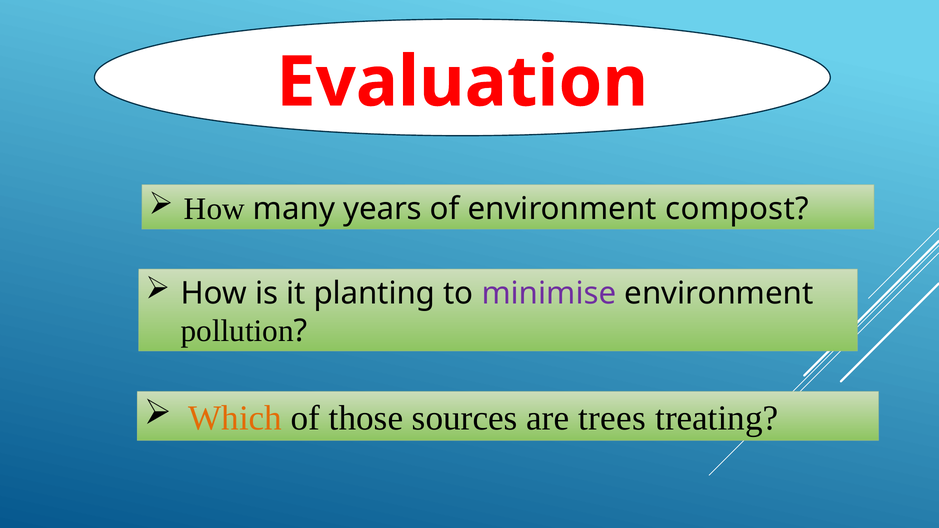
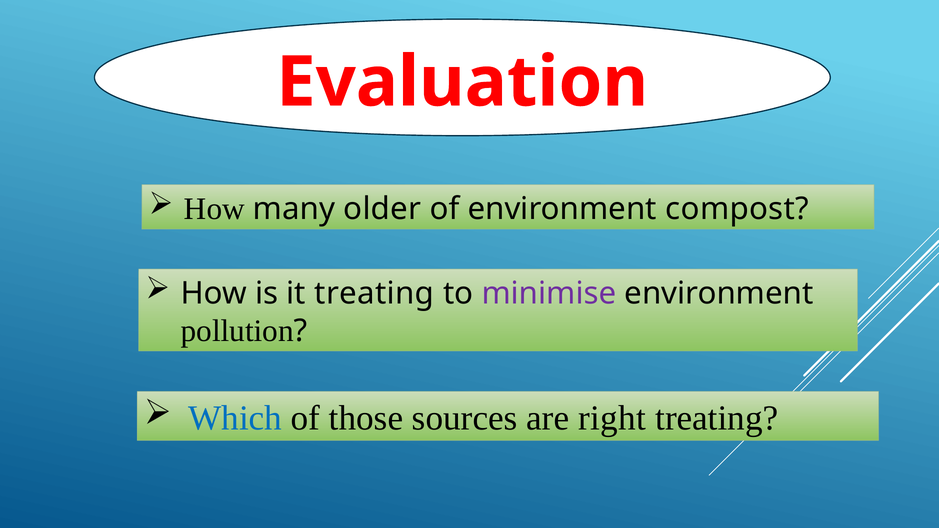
years: years -> older
it planting: planting -> treating
Which colour: orange -> blue
trees: trees -> right
